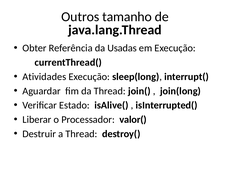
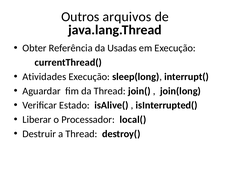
tamanho: tamanho -> arquivos
valor(: valor( -> local(
